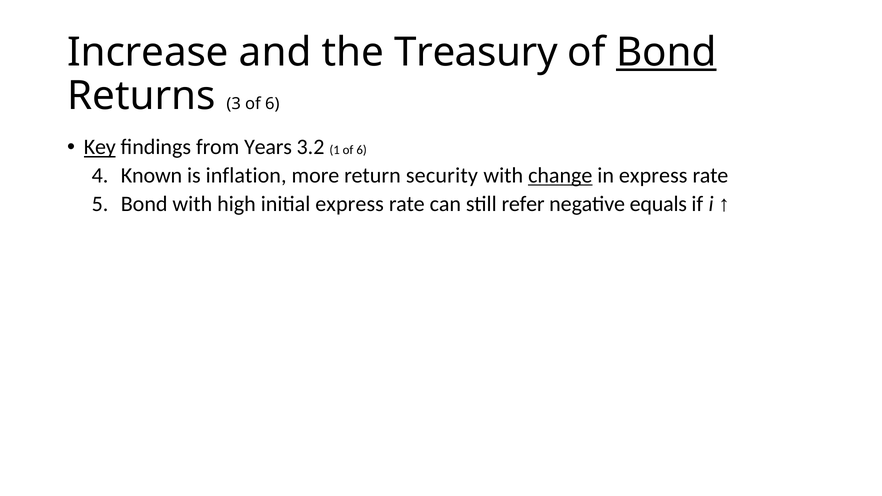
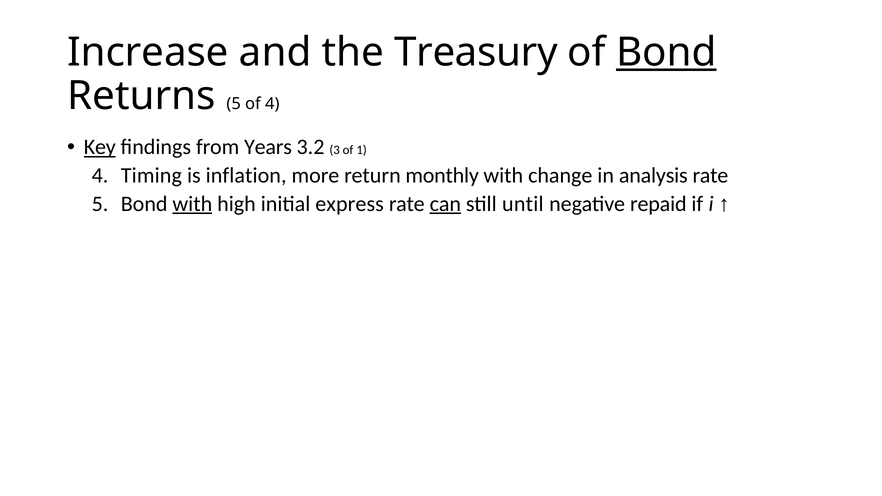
Returns 3: 3 -> 5
6 at (272, 104): 6 -> 4
1: 1 -> 3
6 at (362, 150): 6 -> 1
Known: Known -> Timing
security: security -> monthly
change underline: present -> none
in express: express -> analysis
with at (192, 204) underline: none -> present
can underline: none -> present
refer: refer -> until
equals: equals -> repaid
